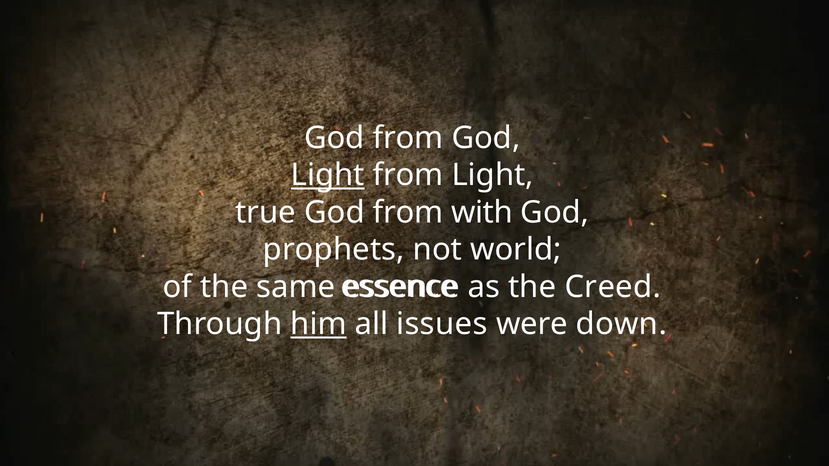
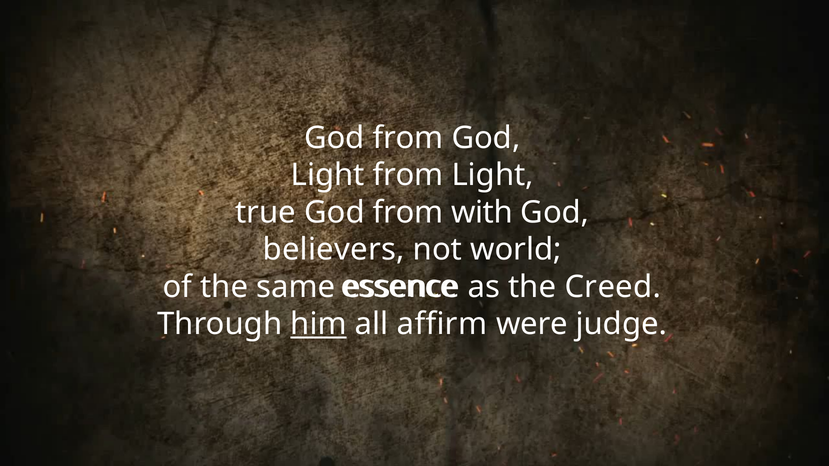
Light at (328, 175) underline: present -> none
prophets: prophets -> believers
issues: issues -> affirm
down: down -> judge
